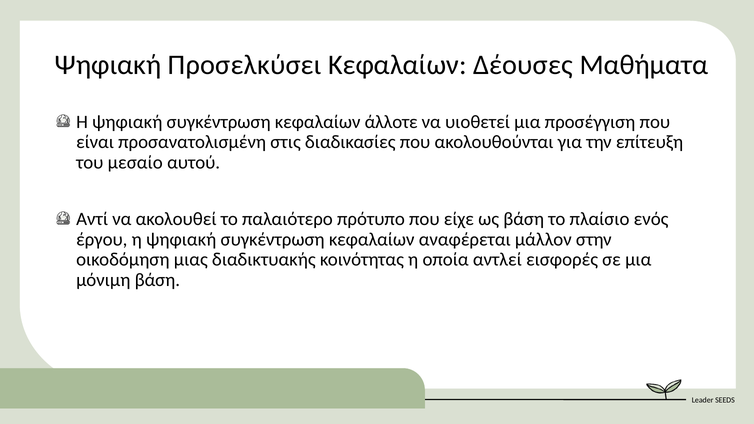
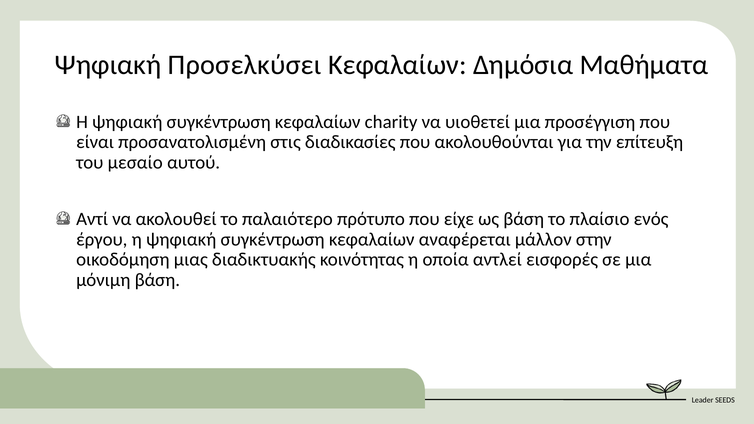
Δέουσες: Δέουσες -> Δημόσια
άλλοτε: άλλοτε -> charity
